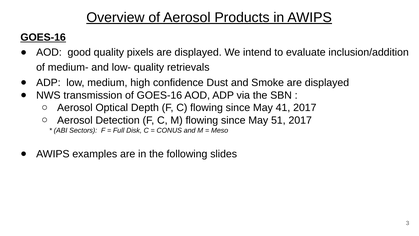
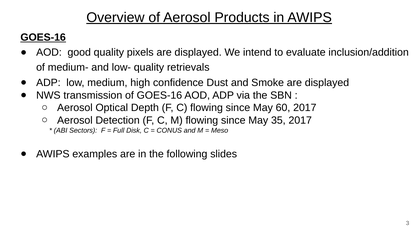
41: 41 -> 60
51: 51 -> 35
